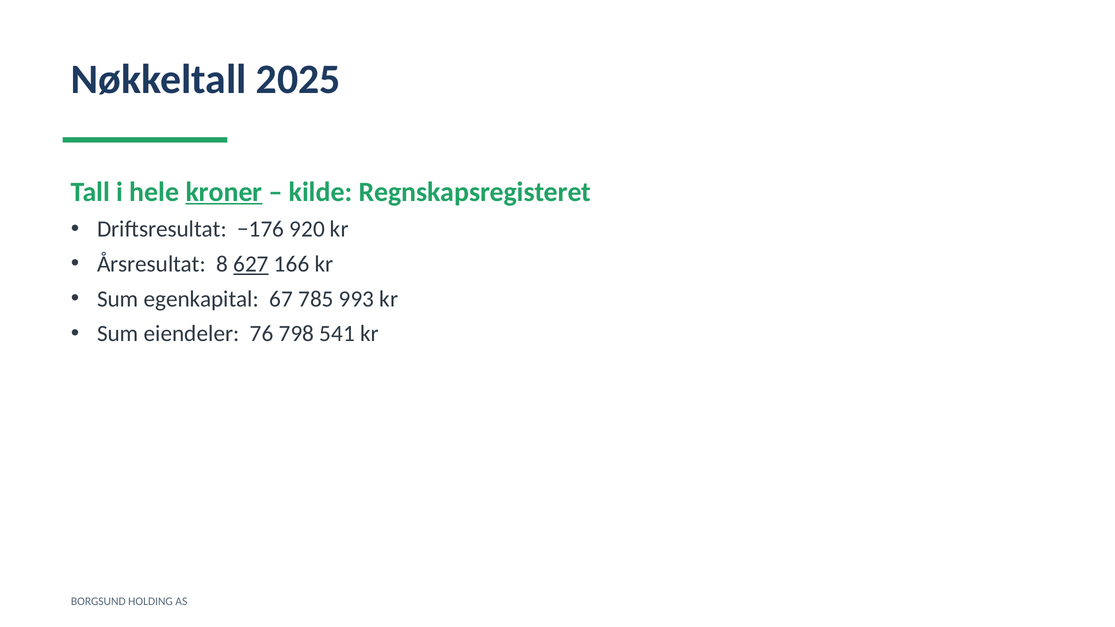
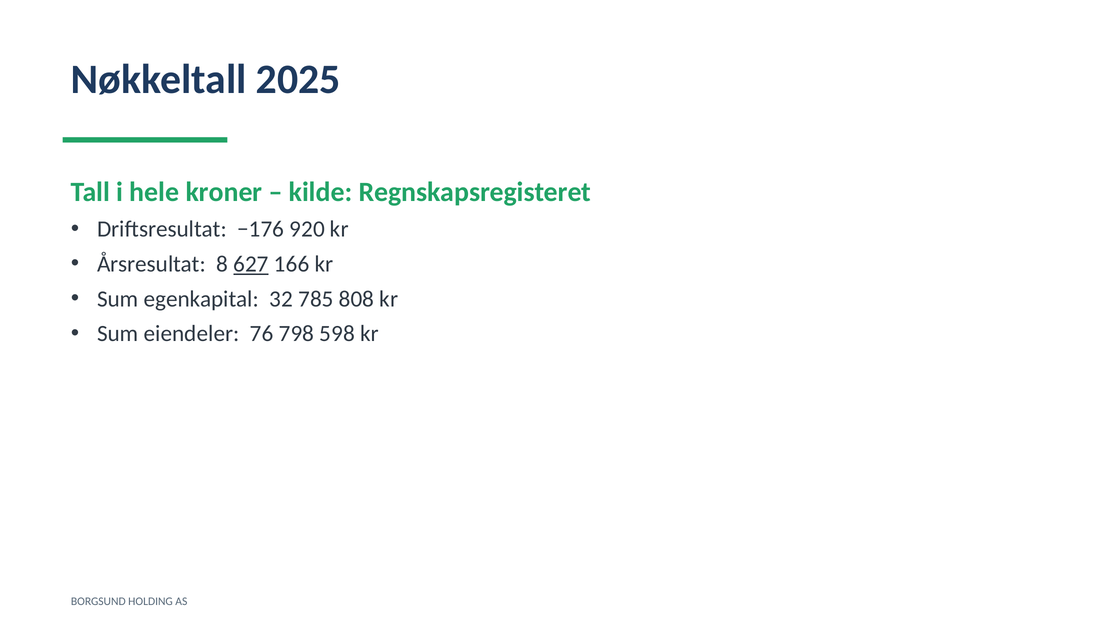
kroner underline: present -> none
67: 67 -> 32
993: 993 -> 808
541: 541 -> 598
